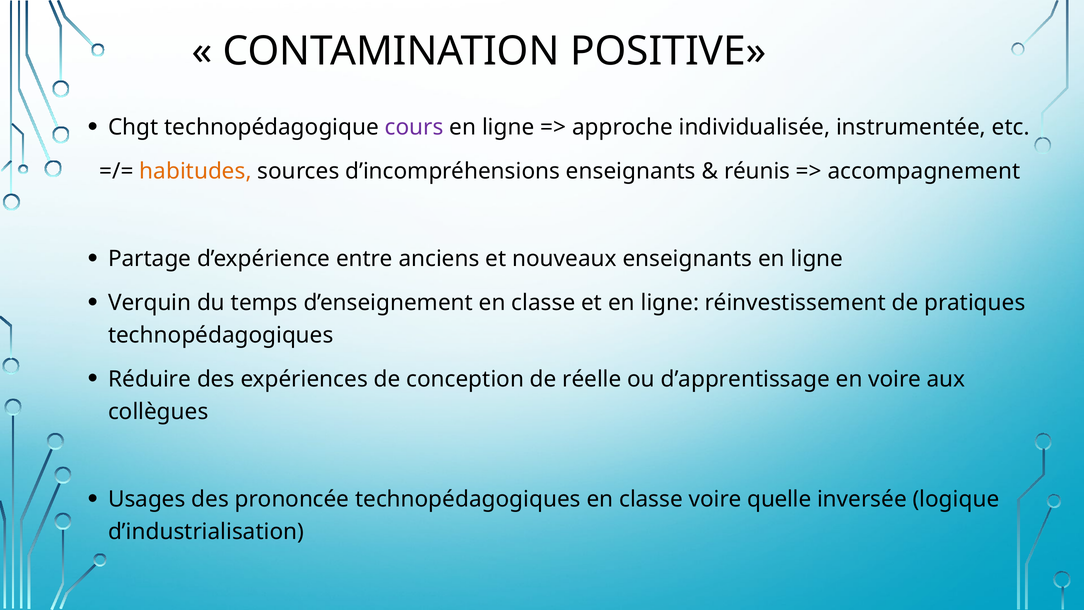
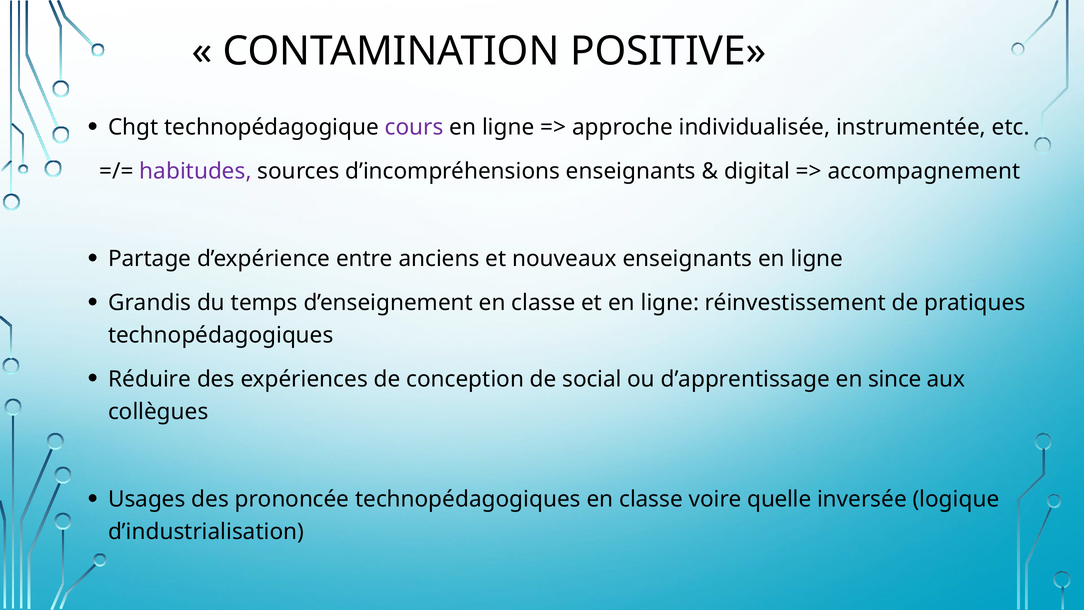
habitudes colour: orange -> purple
réunis: réunis -> digital
Verquin: Verquin -> Grandis
réelle: réelle -> social
en voire: voire -> since
